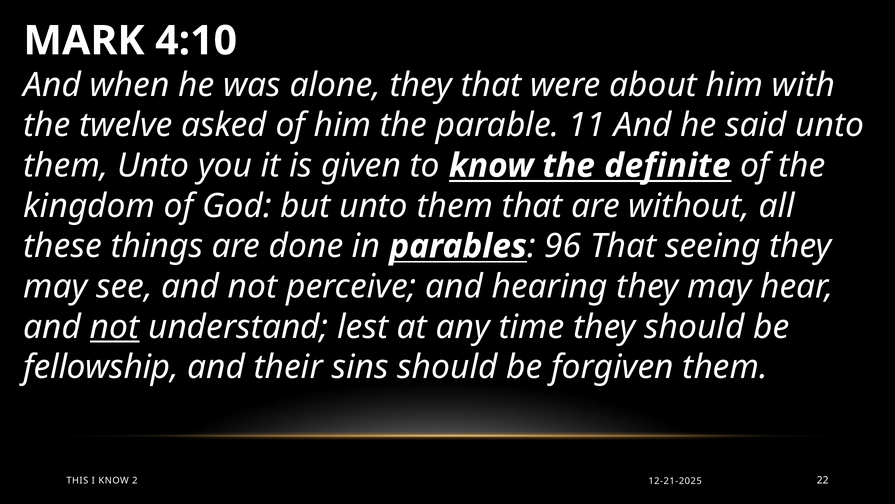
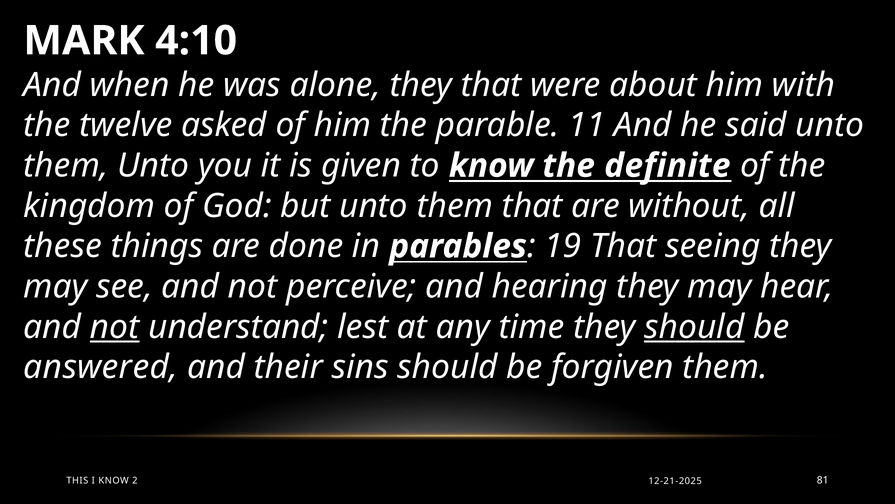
96: 96 -> 19
should at (694, 327) underline: none -> present
fellowship: fellowship -> answered
22: 22 -> 81
